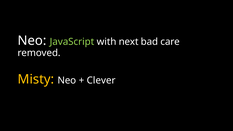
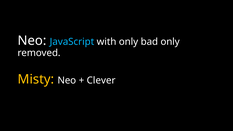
JavaScript colour: light green -> light blue
with next: next -> only
bad care: care -> only
